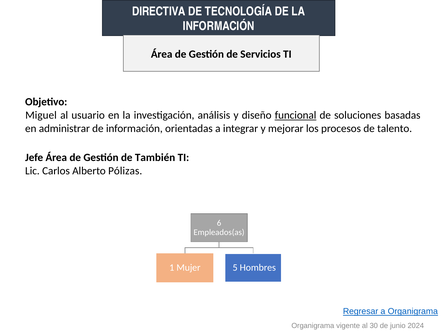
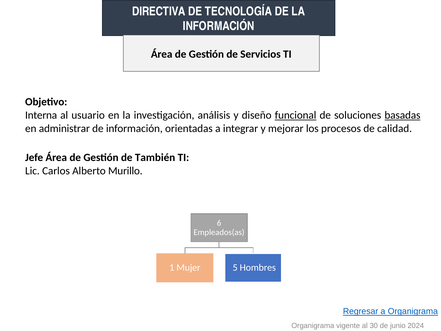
Miguel: Miguel -> Interna
basadas underline: none -> present
talento: talento -> calidad
Pólizas: Pólizas -> Murillo
